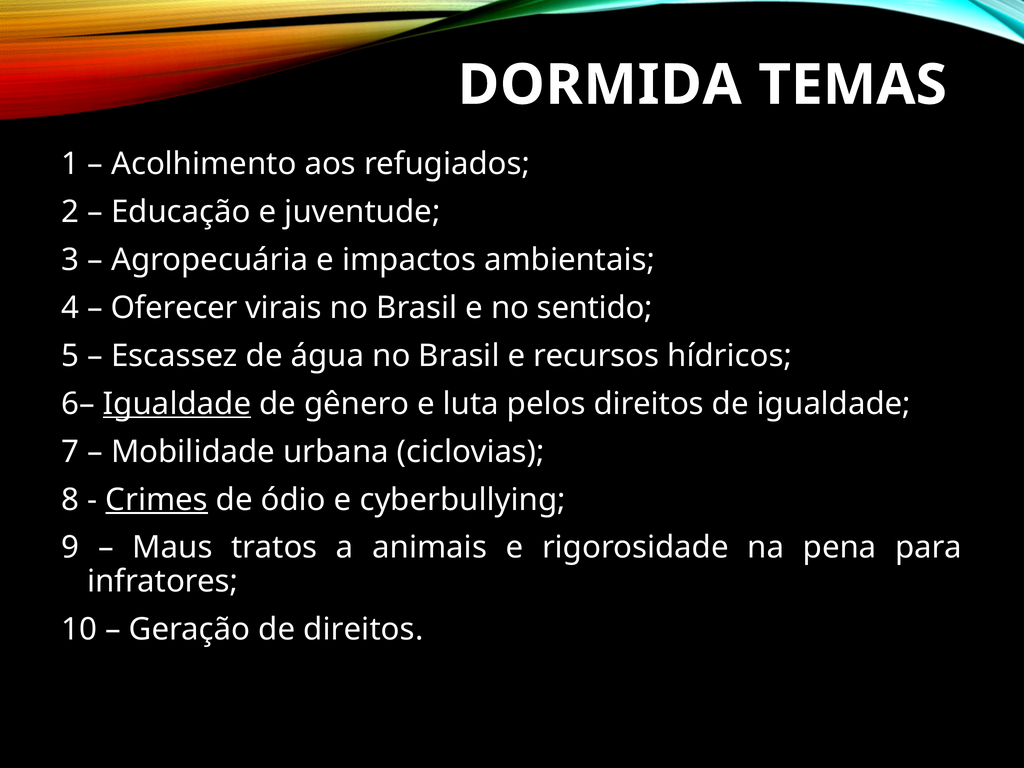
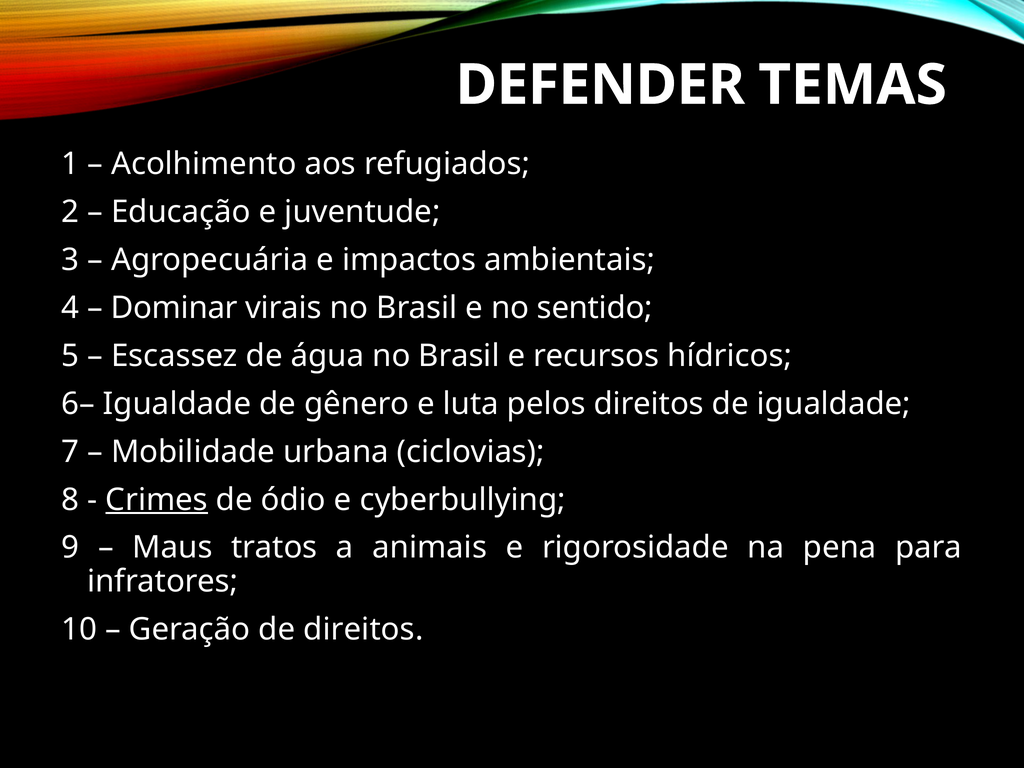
DORMIDA: DORMIDA -> DEFENDER
Oferecer: Oferecer -> Dominar
Igualdade at (177, 404) underline: present -> none
